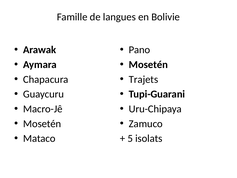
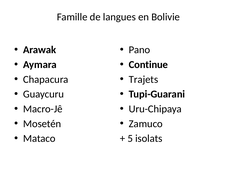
Mosetén at (148, 64): Mosetén -> Continue
